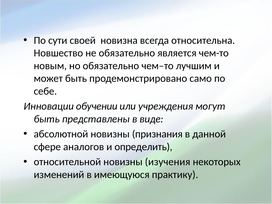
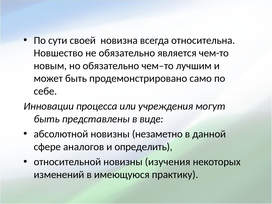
обучении: обучении -> процесса
признания: признания -> незаметно
